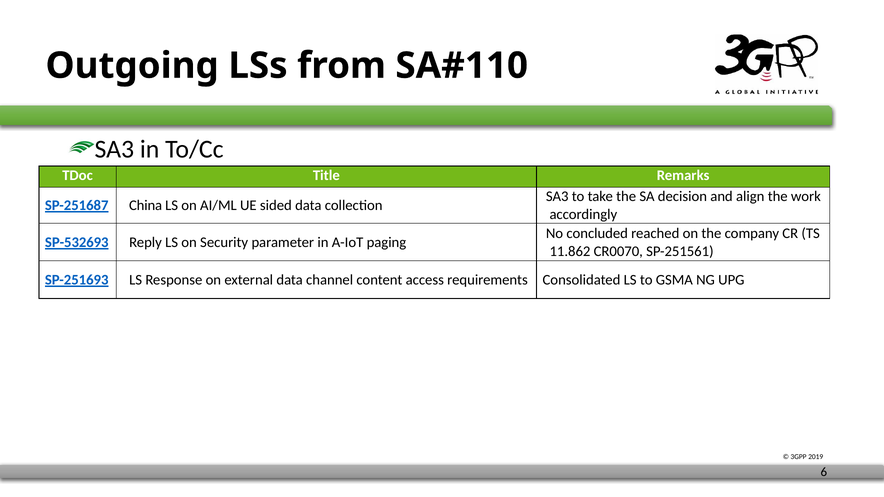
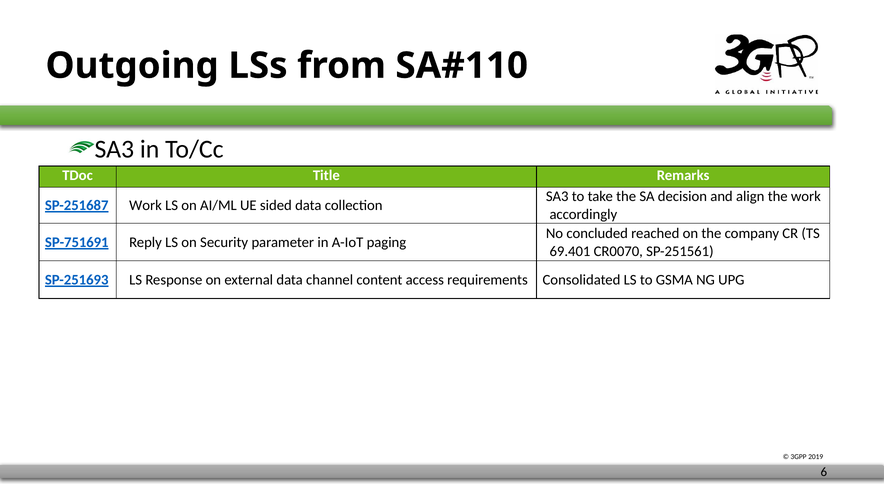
SP-251687 China: China -> Work
SP-532693: SP-532693 -> SP-751691
11.862: 11.862 -> 69.401
